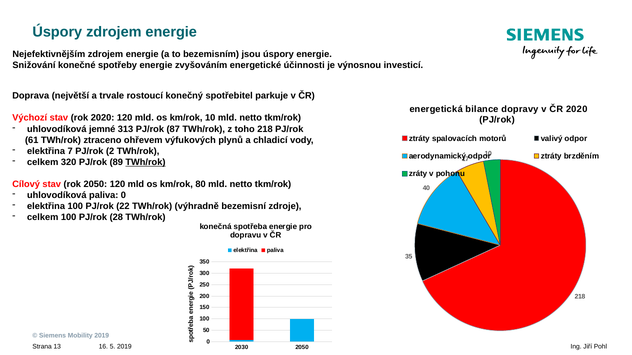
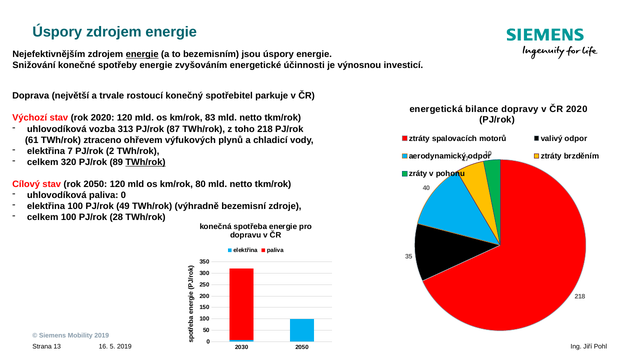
energie at (142, 54) underline: none -> present
km/rok 10: 10 -> 83
jemné: jemné -> vozba
22: 22 -> 49
